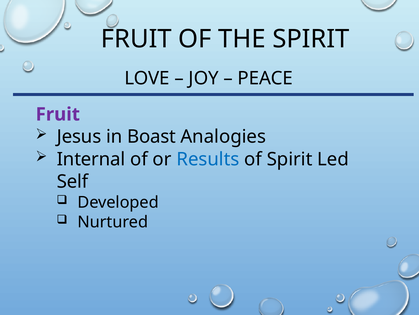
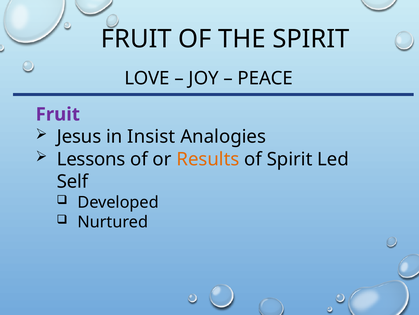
Boast: Boast -> Insist
Internal: Internal -> Lessons
Results colour: blue -> orange
